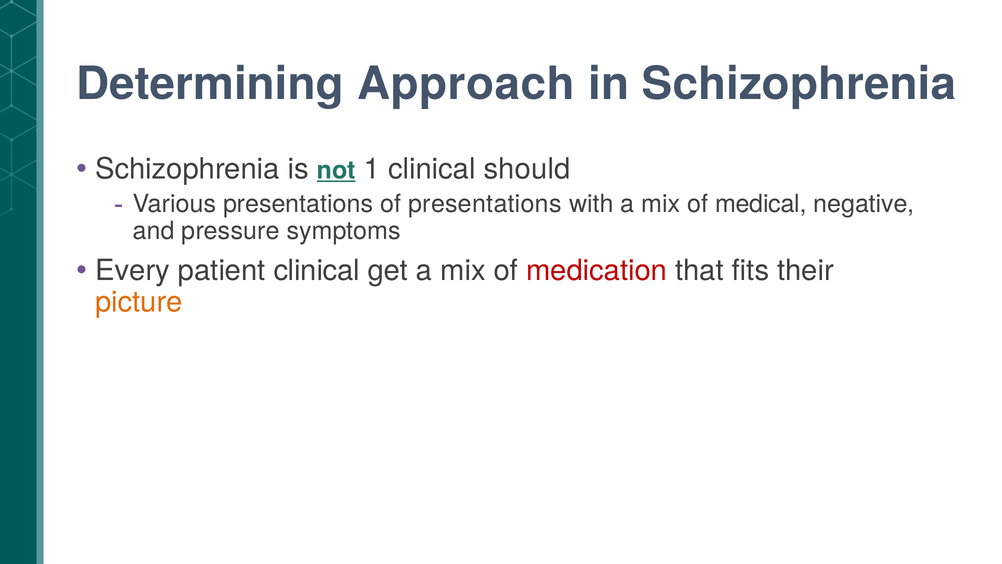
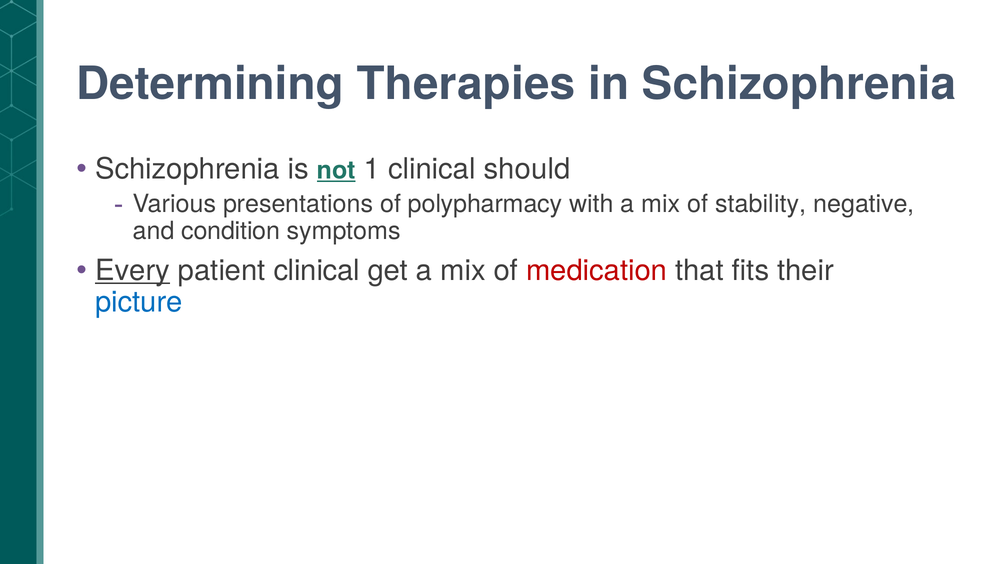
Approach: Approach -> Therapies
of presentations: presentations -> polypharmacy
medical: medical -> stability
pressure: pressure -> condition
Every underline: none -> present
picture colour: orange -> blue
